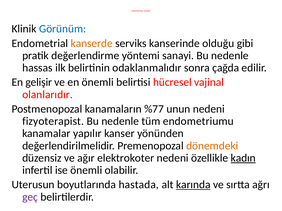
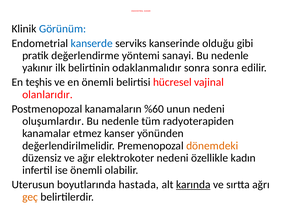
kanserde colour: orange -> blue
hassas: hassas -> yakınır
sonra çağda: çağda -> sonra
gelişir: gelişir -> teşhis
%77: %77 -> %60
fizyoterapist: fizyoterapist -> oluşumlardır
endometriumu: endometriumu -> radyoterapiden
yapılır: yapılır -> etmez
kadın underline: present -> none
geç colour: purple -> orange
